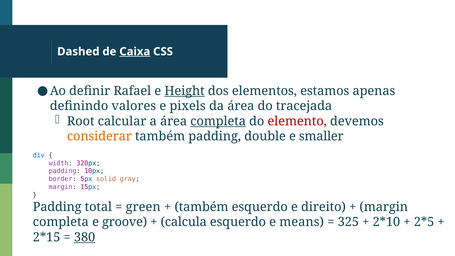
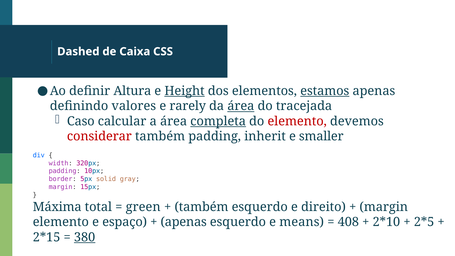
Caixa underline: present -> none
Rafael: Rafael -> Altura
estamos underline: none -> present
pixels: pixels -> rarely
área at (241, 106) underline: none -> present
Root: Root -> Caso
considerar colour: orange -> red
double: double -> inherit
Padding at (57, 207): Padding -> Máxima
completa at (61, 222): completa -> elemento
groove: groove -> espaço
calcula at (184, 222): calcula -> apenas
325: 325 -> 408
